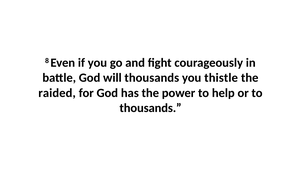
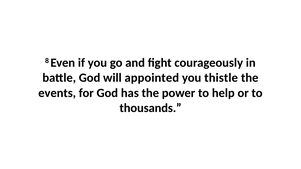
will thousands: thousands -> appointed
raided: raided -> events
